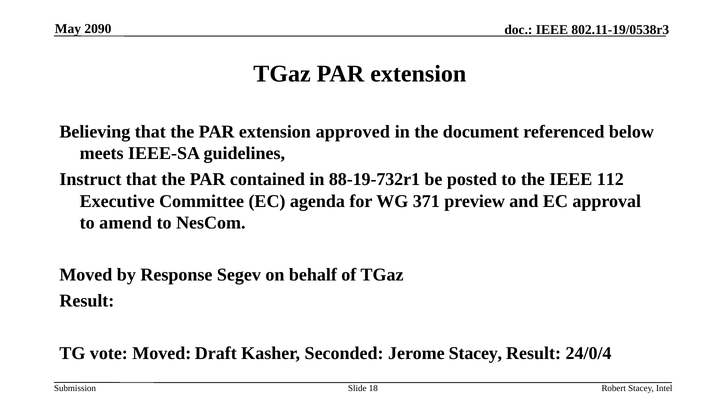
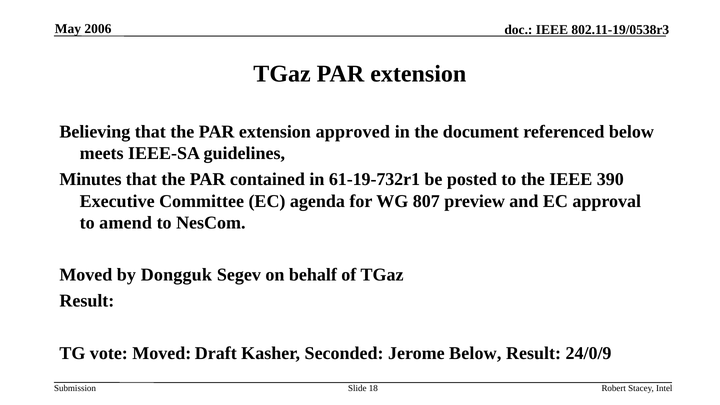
2090: 2090 -> 2006
Instruct: Instruct -> Minutes
88-19-732r1: 88-19-732r1 -> 61-19-732r1
112: 112 -> 390
371: 371 -> 807
Response: Response -> Dongguk
Jerome Stacey: Stacey -> Below
24/0/4: 24/0/4 -> 24/0/9
